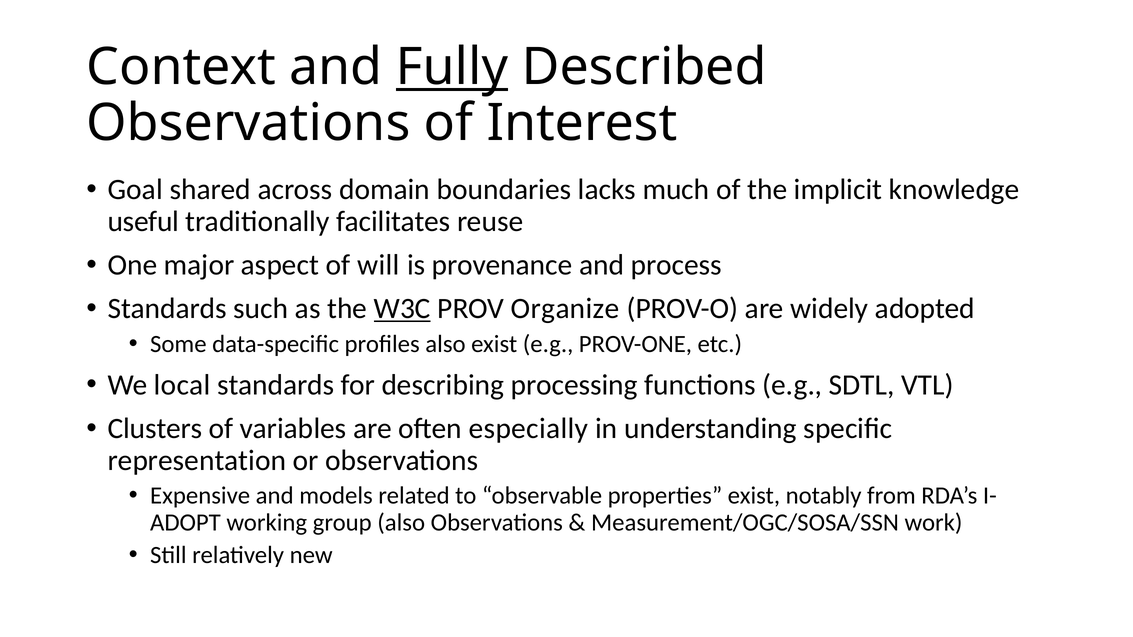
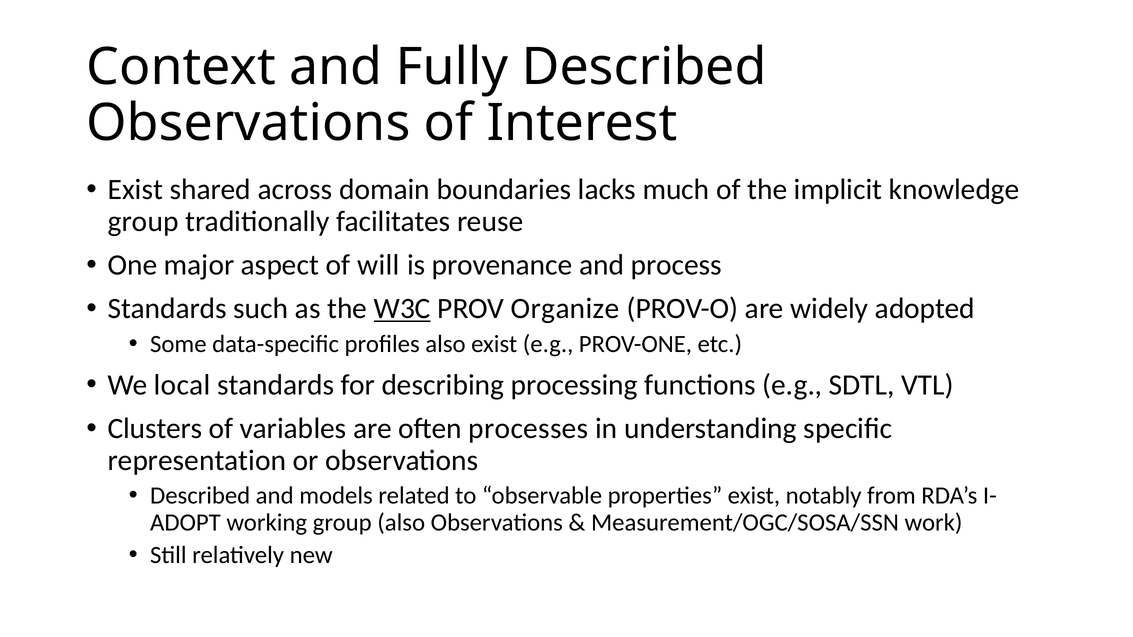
Fully underline: present -> none
Goal at (135, 190): Goal -> Exist
useful at (143, 221): useful -> group
especially: especially -> processes
Expensive at (200, 496): Expensive -> Described
